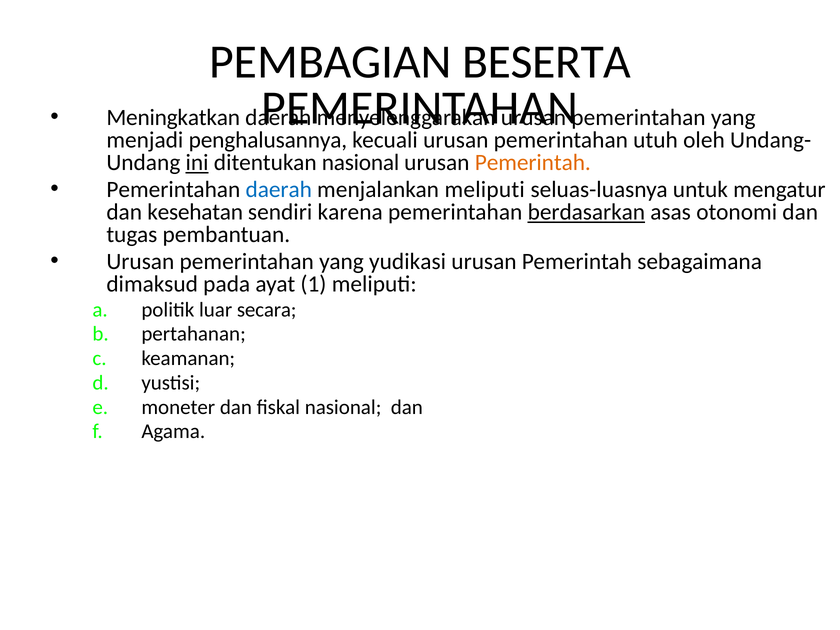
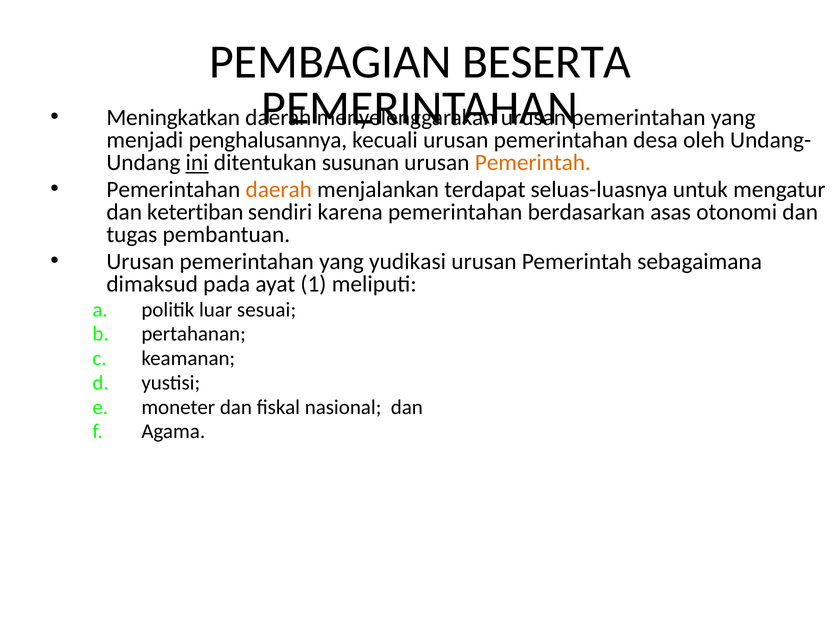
utuh: utuh -> desa
ditentukan nasional: nasional -> susunan
daerah at (279, 190) colour: blue -> orange
menjalankan meliputi: meliputi -> terdapat
kesehatan: kesehatan -> ketertiban
berdasarkan underline: present -> none
secara: secara -> sesuai
